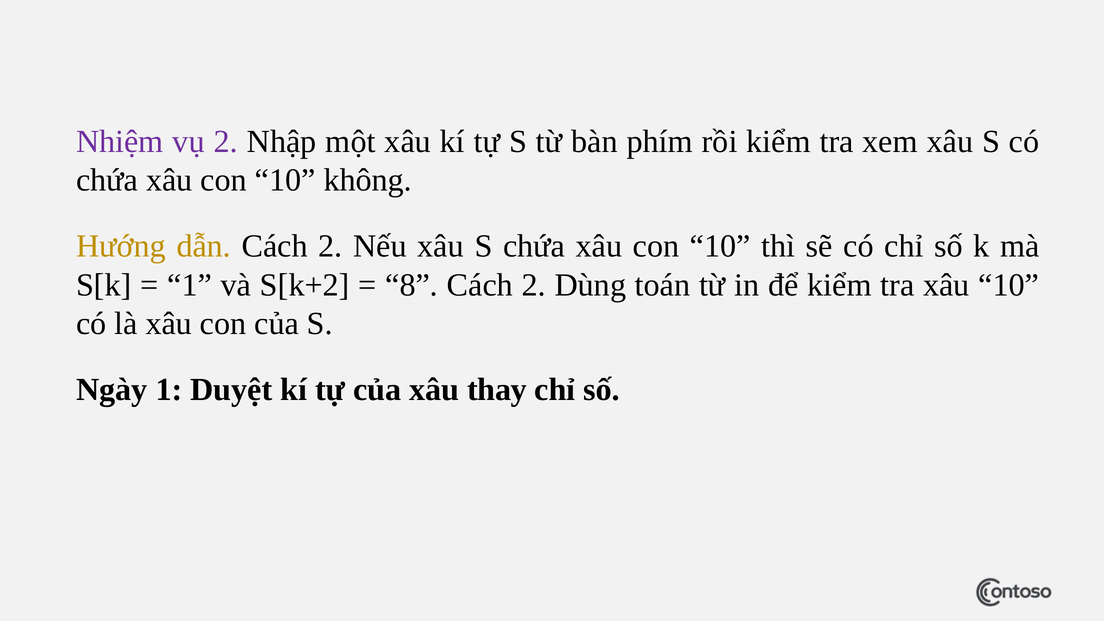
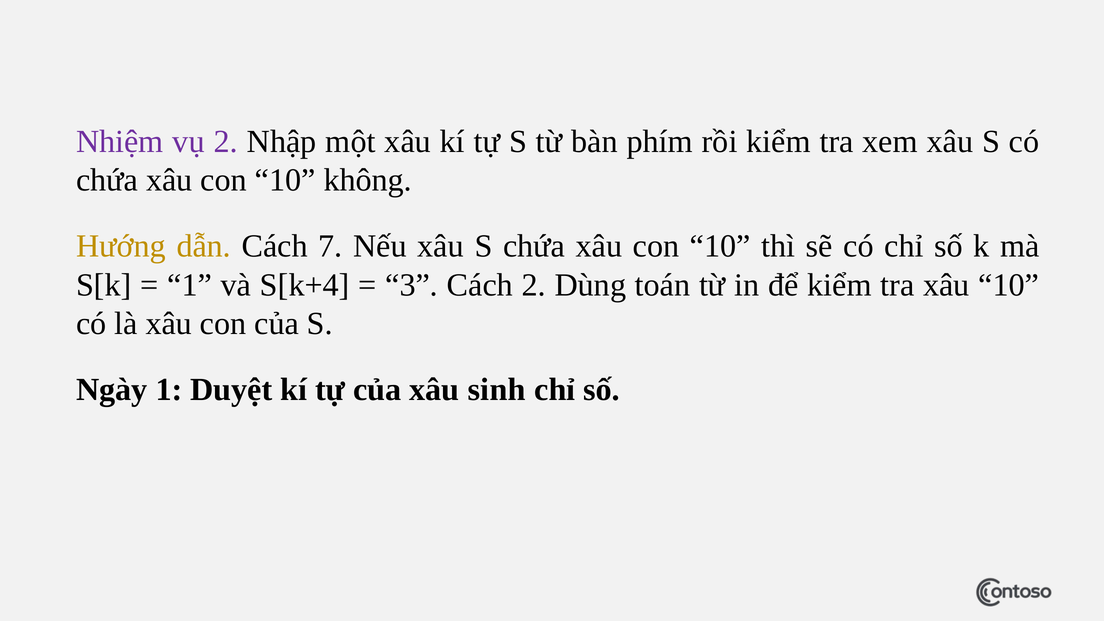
dẫn Cách 2: 2 -> 7
S[k+2: S[k+2 -> S[k+4
8: 8 -> 3
thay: thay -> sinh
